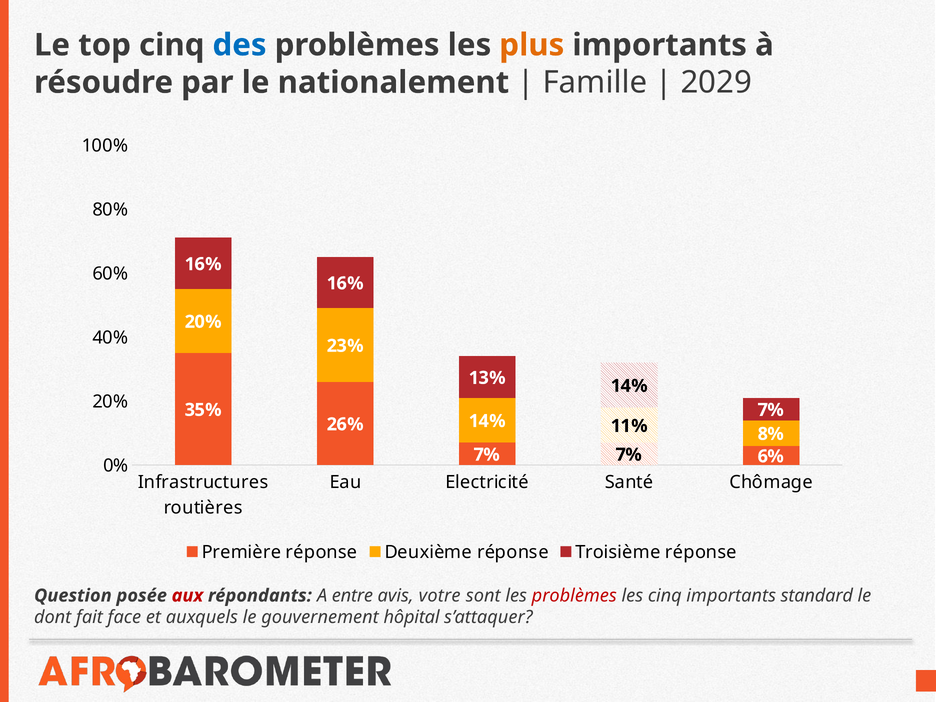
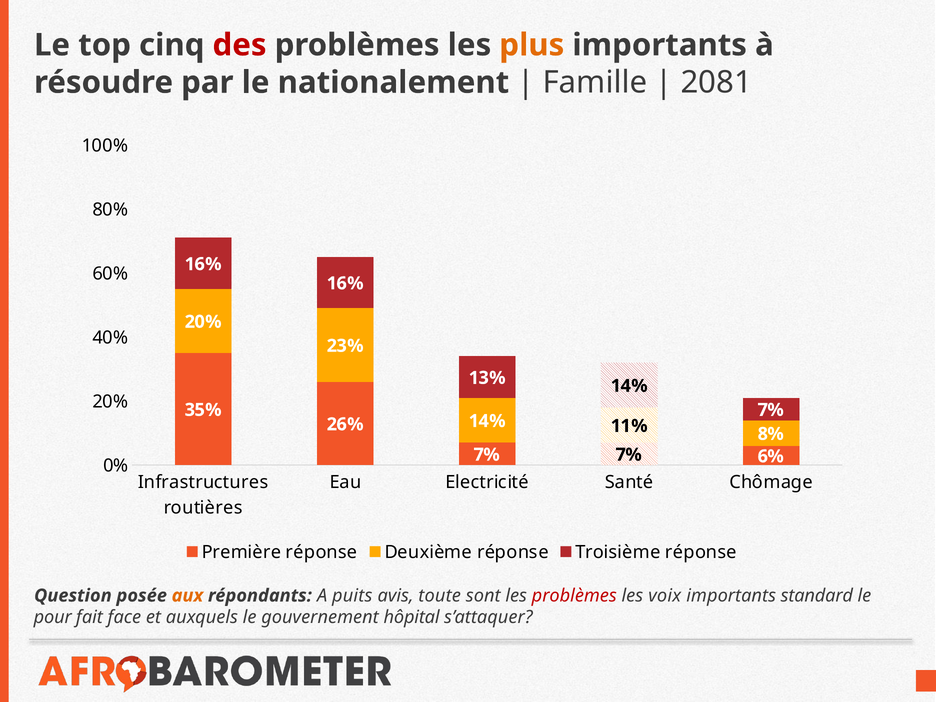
des colour: blue -> red
2029: 2029 -> 2081
aux colour: red -> orange
entre: entre -> puits
votre: votre -> toute
les cinq: cinq -> voix
dont: dont -> pour
